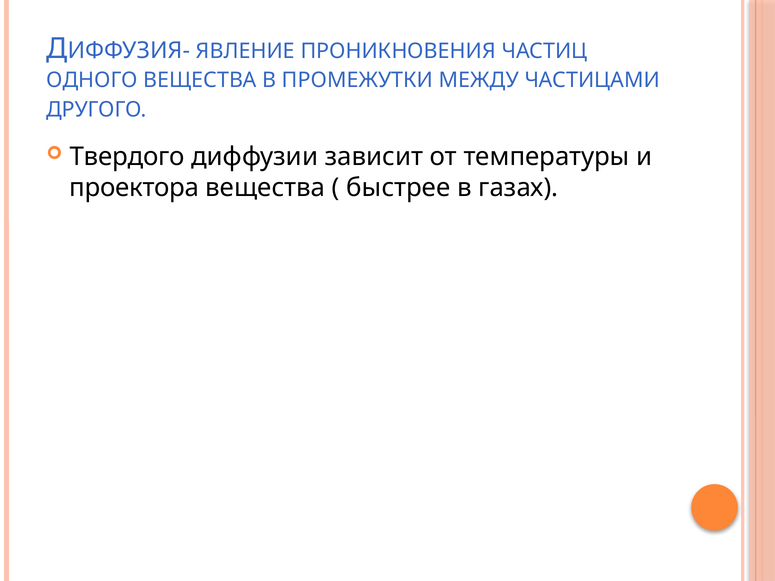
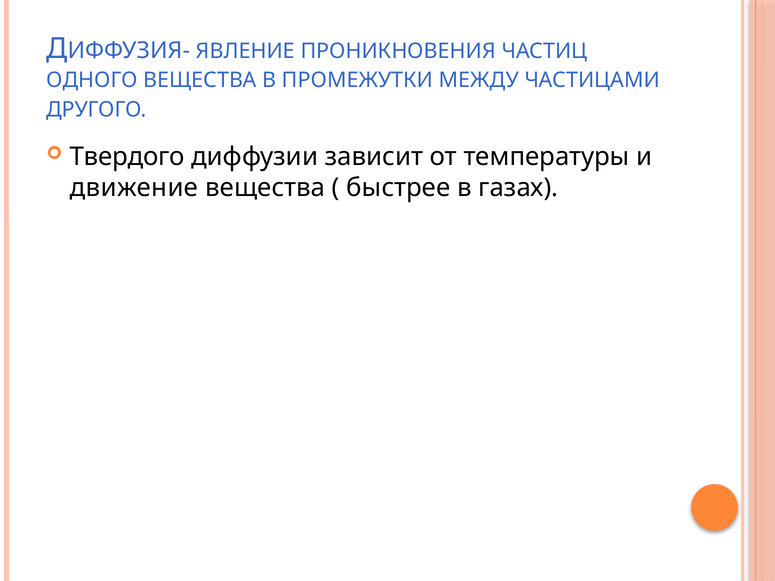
проектора: проектора -> движение
